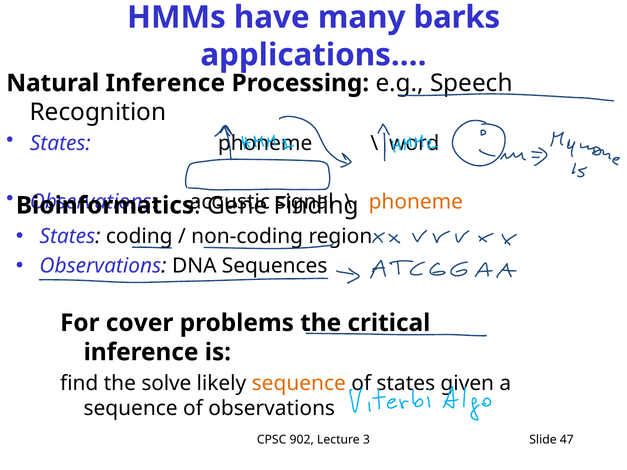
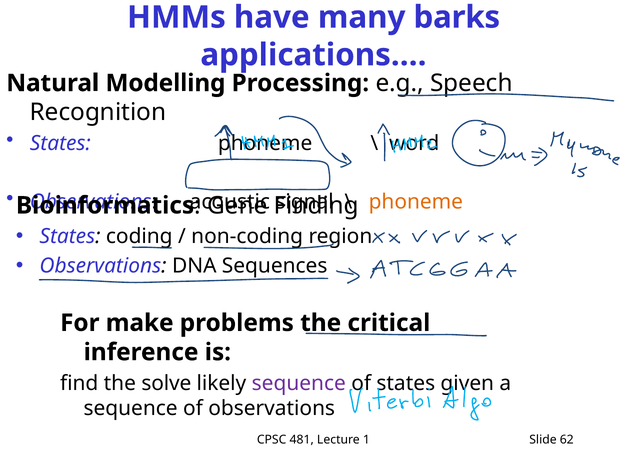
Natural Inference: Inference -> Modelling
cover: cover -> make
sequence at (299, 383) colour: orange -> purple
902: 902 -> 481
3: 3 -> 1
47: 47 -> 62
